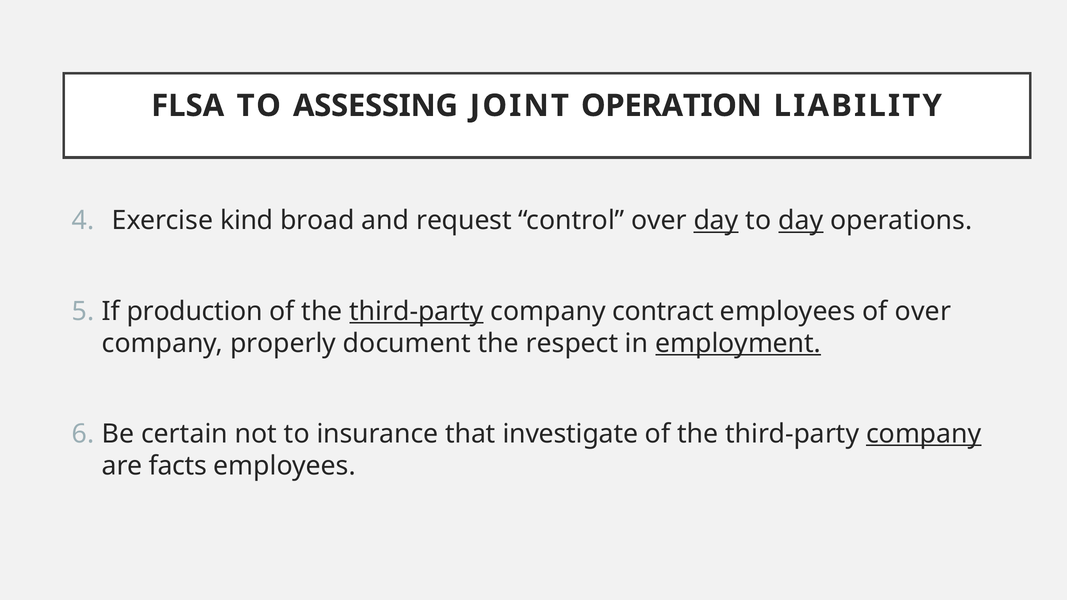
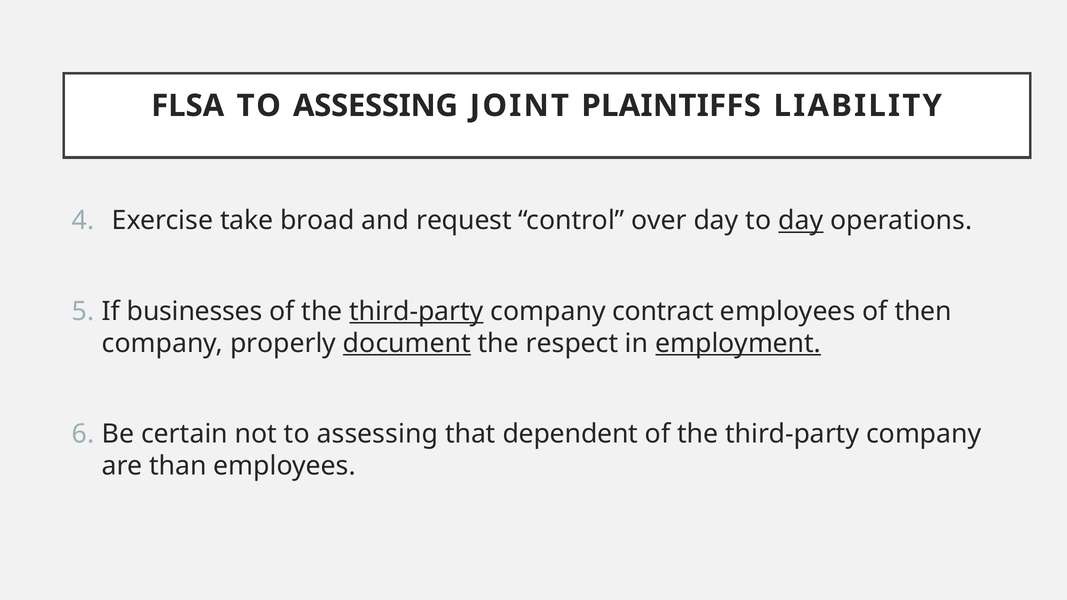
OPERATION: OPERATION -> PLAINTIFFS
kind: kind -> take
day at (716, 221) underline: present -> none
production: production -> businesses
of over: over -> then
document underline: none -> present
not to insurance: insurance -> assessing
investigate: investigate -> dependent
company at (924, 434) underline: present -> none
facts: facts -> than
